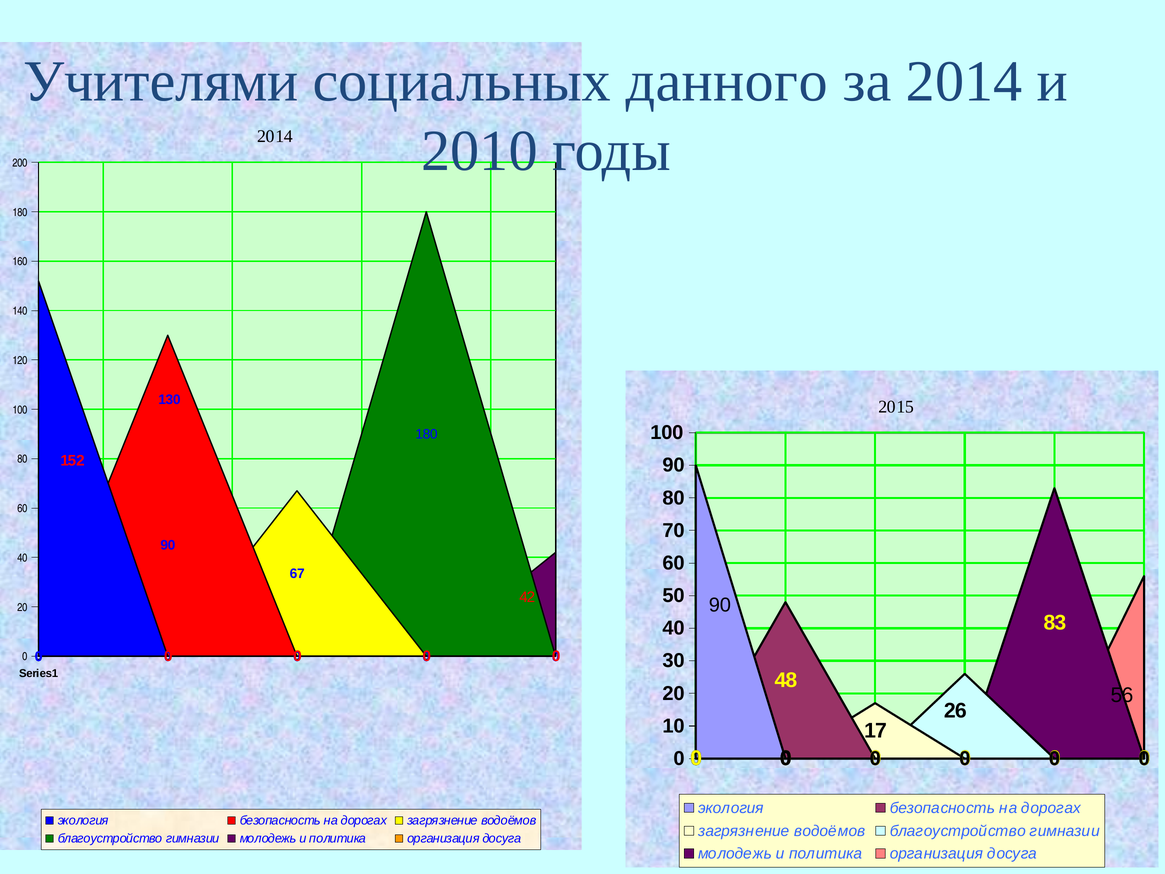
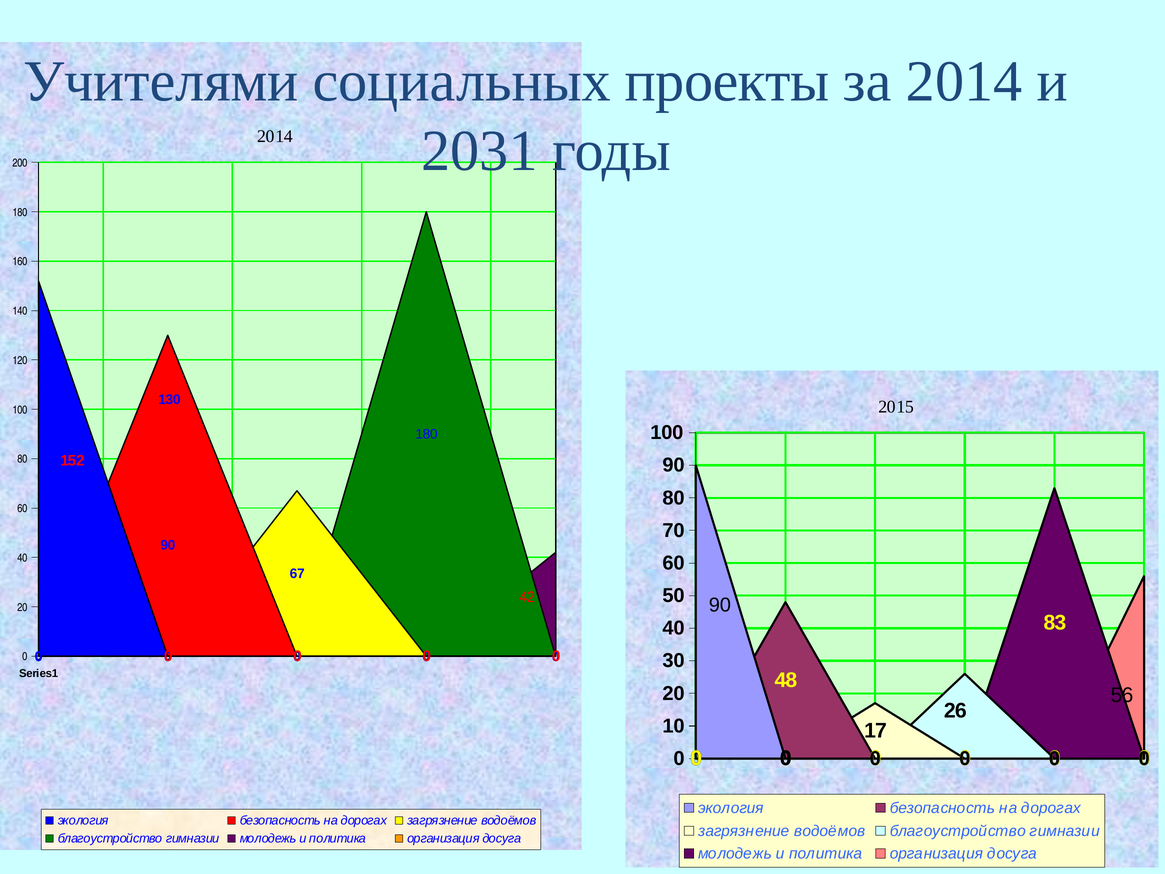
данного: данного -> проекты
2010: 2010 -> 2031
